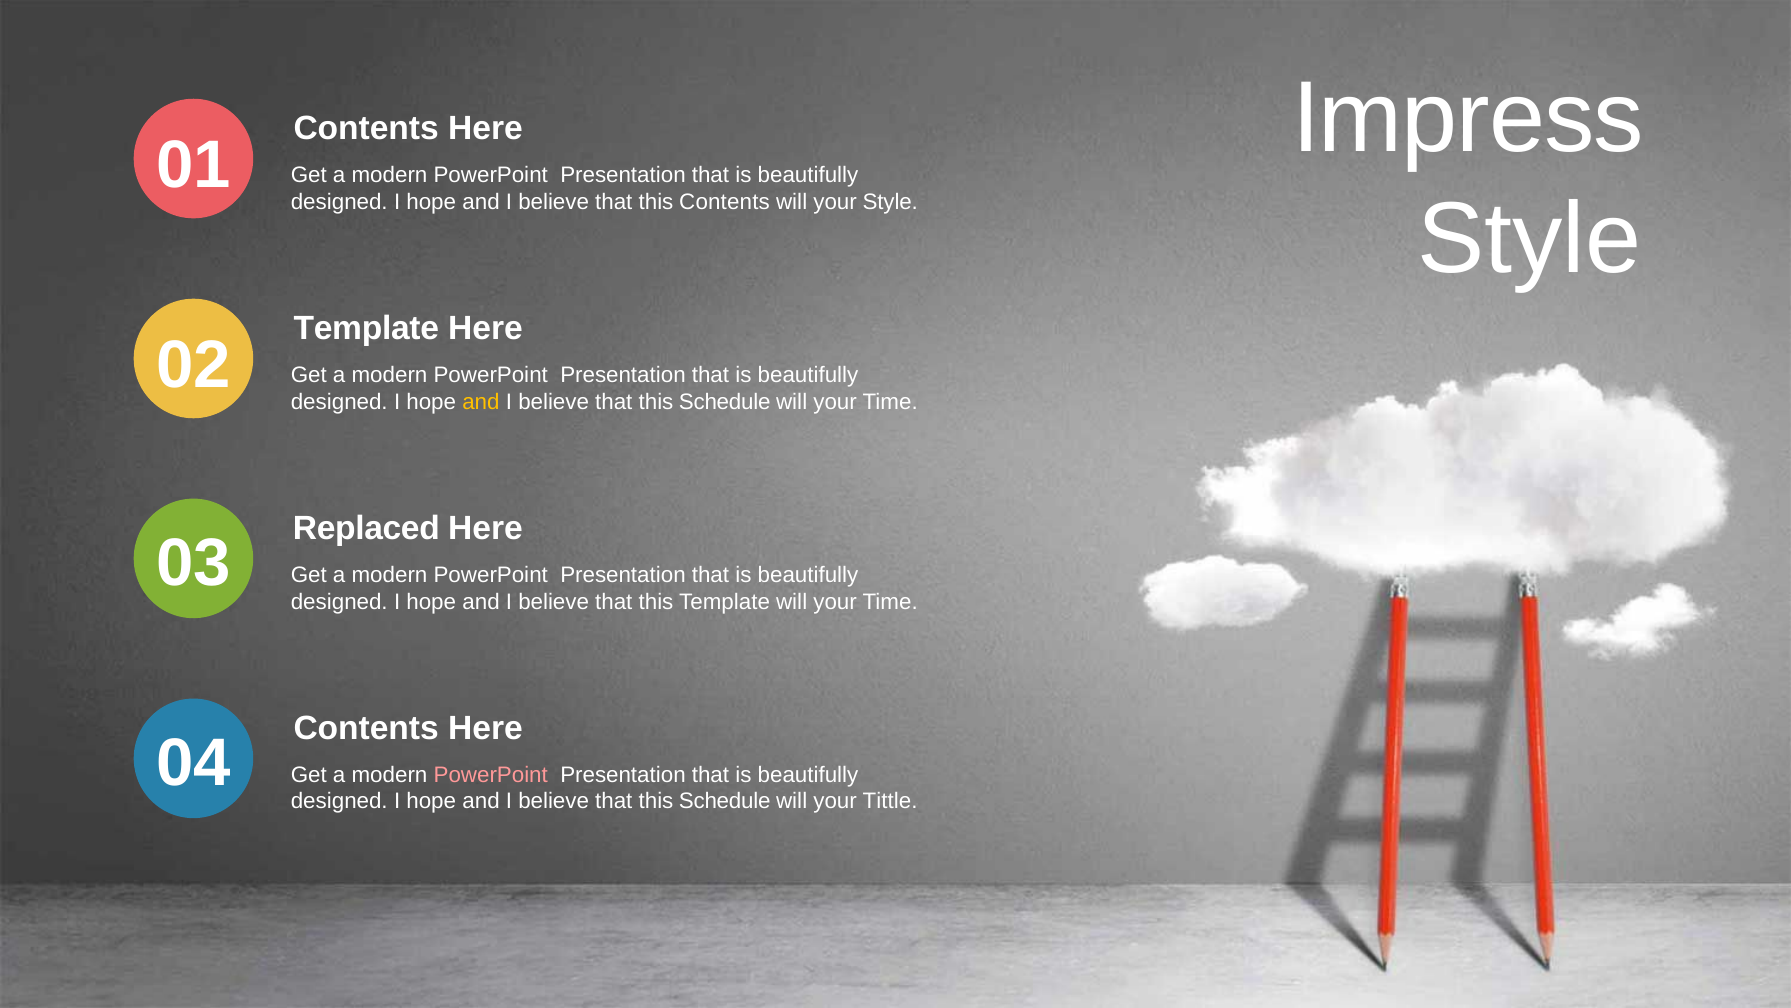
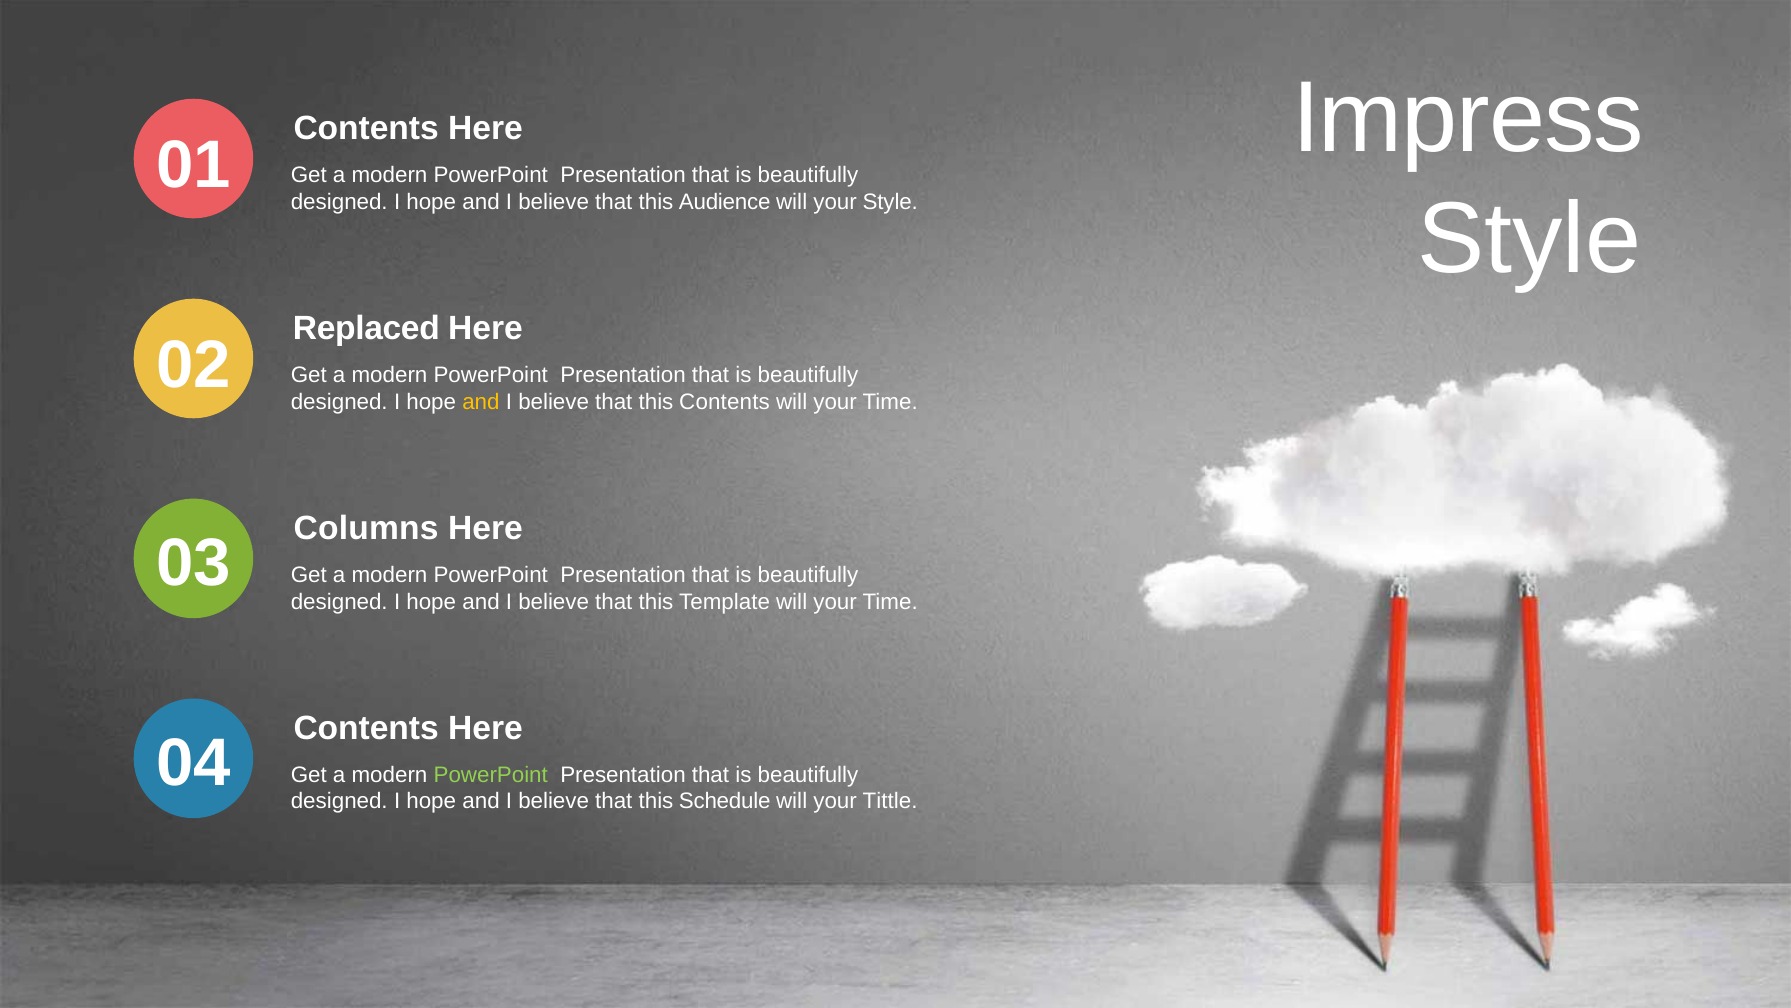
this Contents: Contents -> Audience
Template at (366, 329): Template -> Replaced
Schedule at (725, 401): Schedule -> Contents
Replaced: Replaced -> Columns
PowerPoint at (491, 774) colour: pink -> light green
